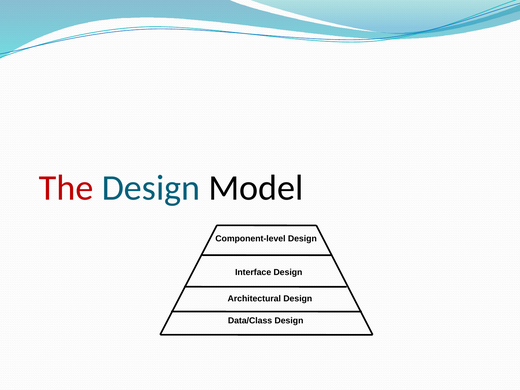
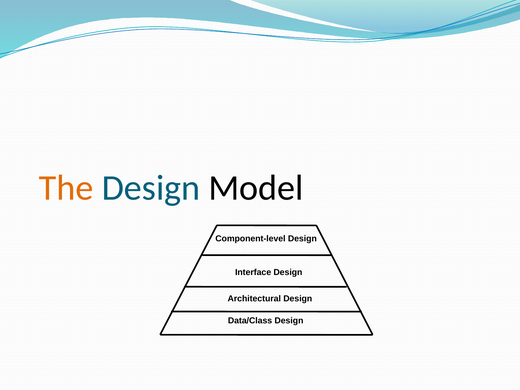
The colour: red -> orange
